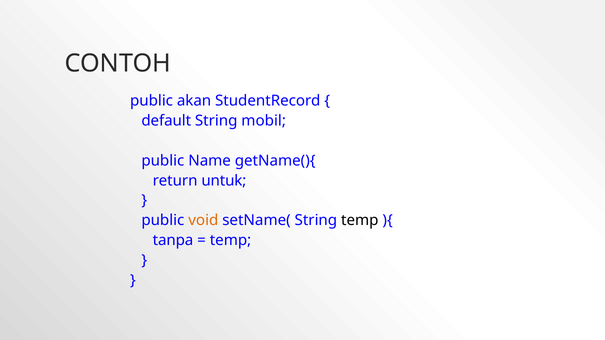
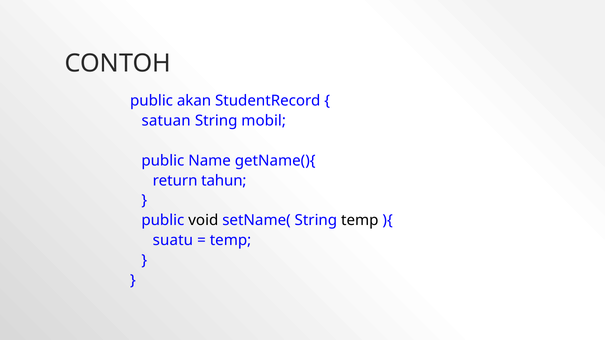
default: default -> satuan
untuk: untuk -> tahun
void colour: orange -> black
tanpa: tanpa -> suatu
